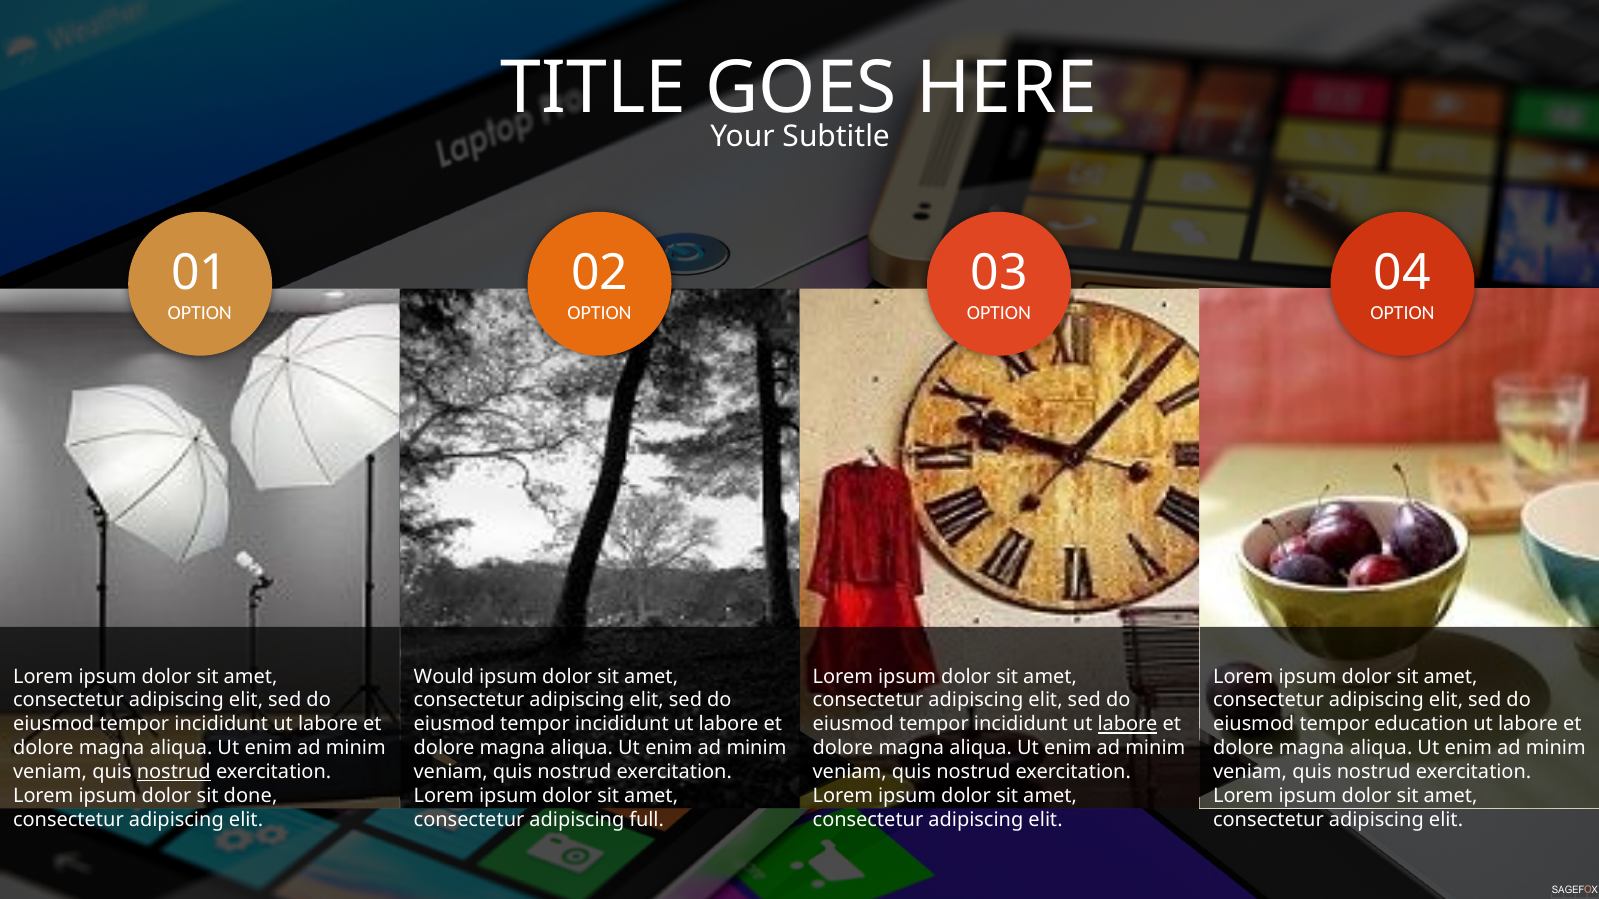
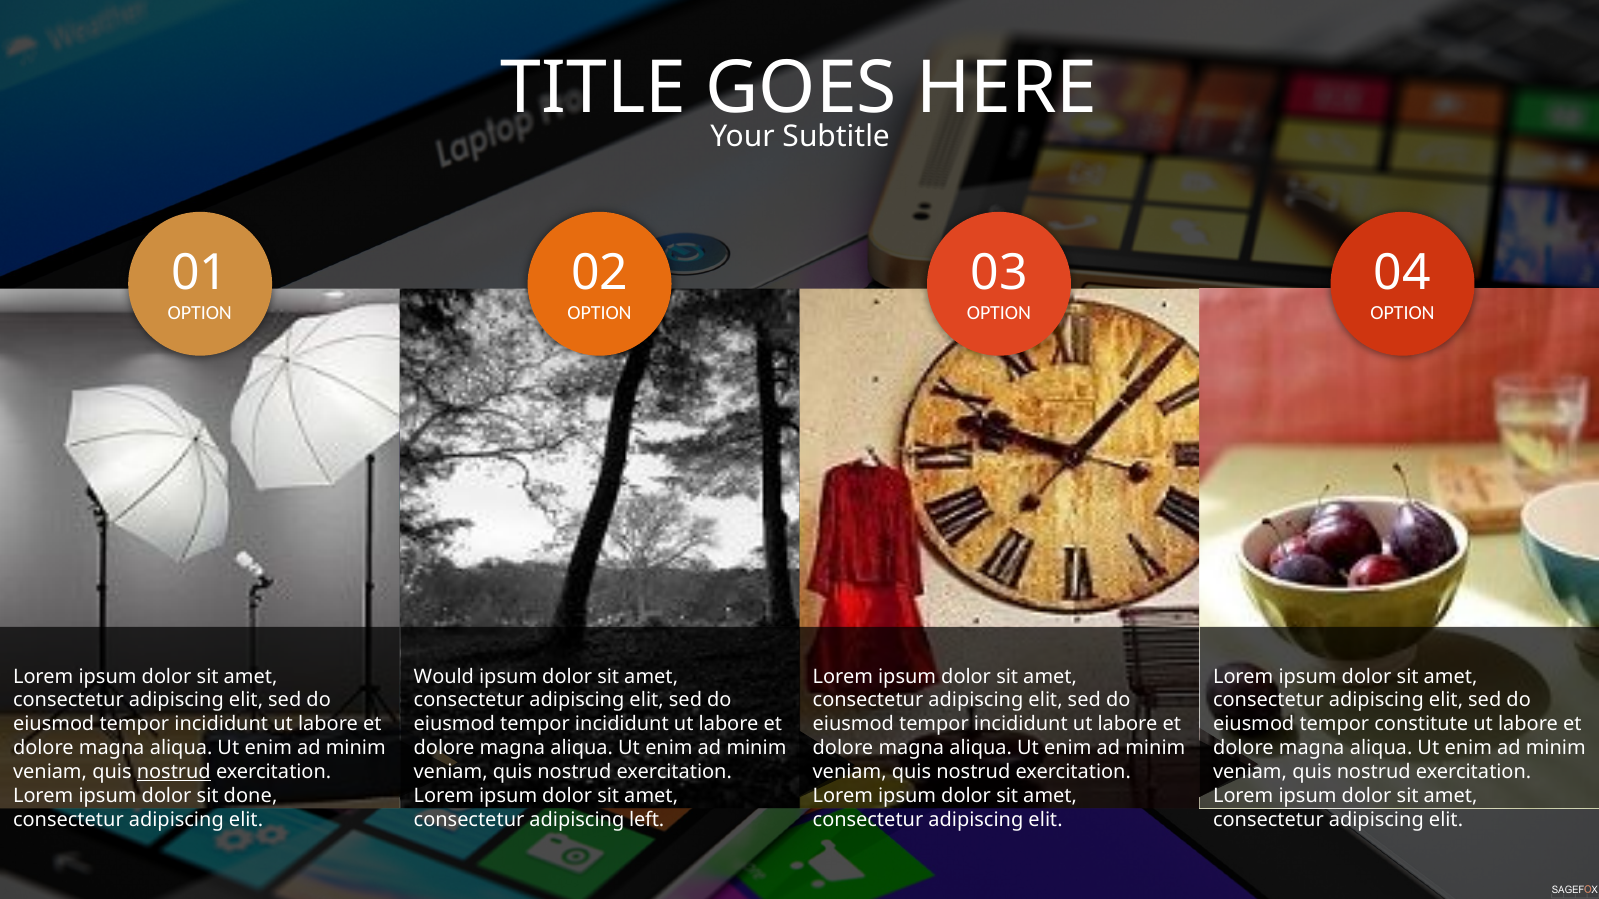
labore at (1128, 725) underline: present -> none
education: education -> constitute
full: full -> left
